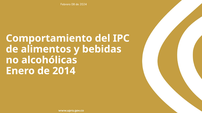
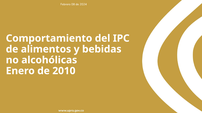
2014: 2014 -> 2010
